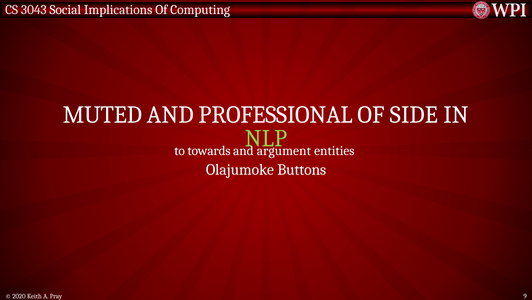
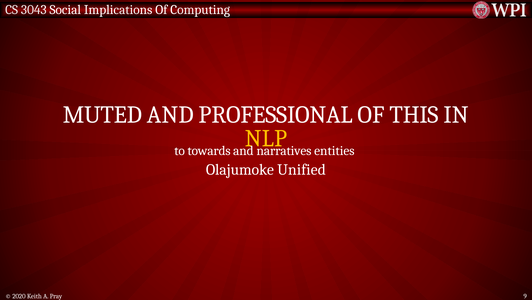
SIDE: SIDE -> THIS
NLP colour: light green -> yellow
argument: argument -> narratives
Buttons: Buttons -> Unified
